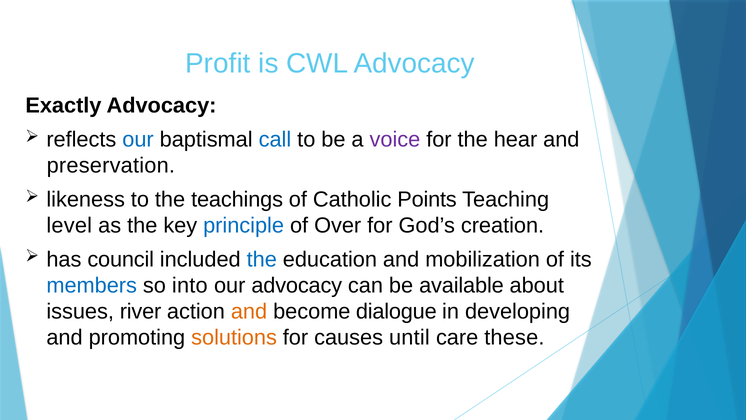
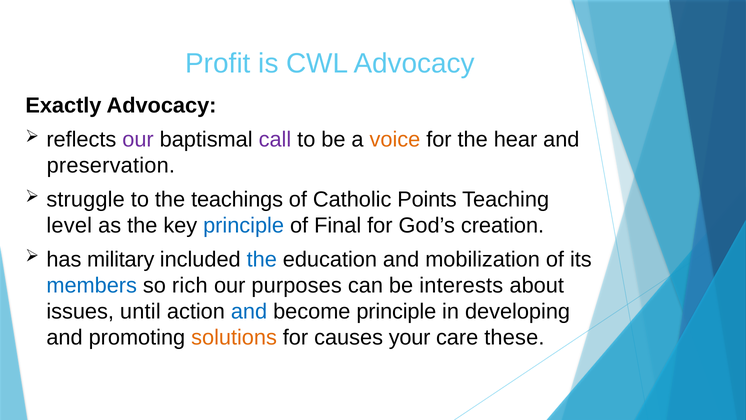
our at (138, 139) colour: blue -> purple
call colour: blue -> purple
voice colour: purple -> orange
likeness: likeness -> struggle
Over: Over -> Final
council: council -> military
into: into -> rich
our advocacy: advocacy -> purposes
available: available -> interests
river: river -> until
and at (249, 311) colour: orange -> blue
become dialogue: dialogue -> principle
until: until -> your
